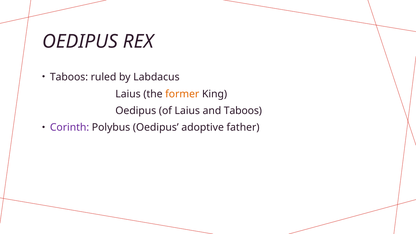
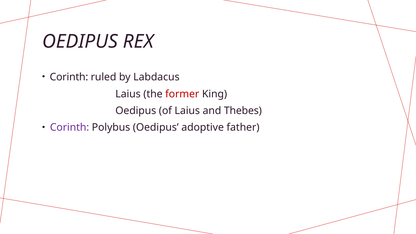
Taboos at (69, 77): Taboos -> Corinth
former colour: orange -> red
and Taboos: Taboos -> Thebes
